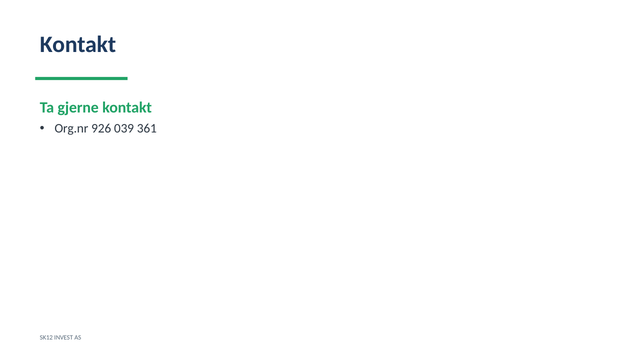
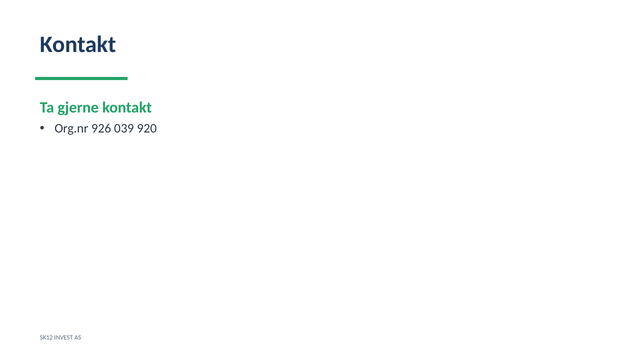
361: 361 -> 920
